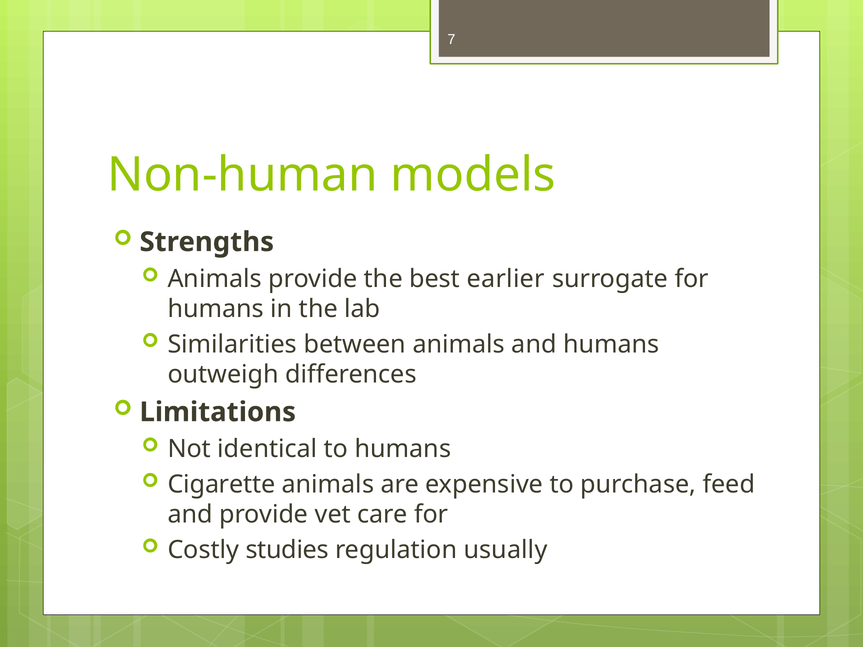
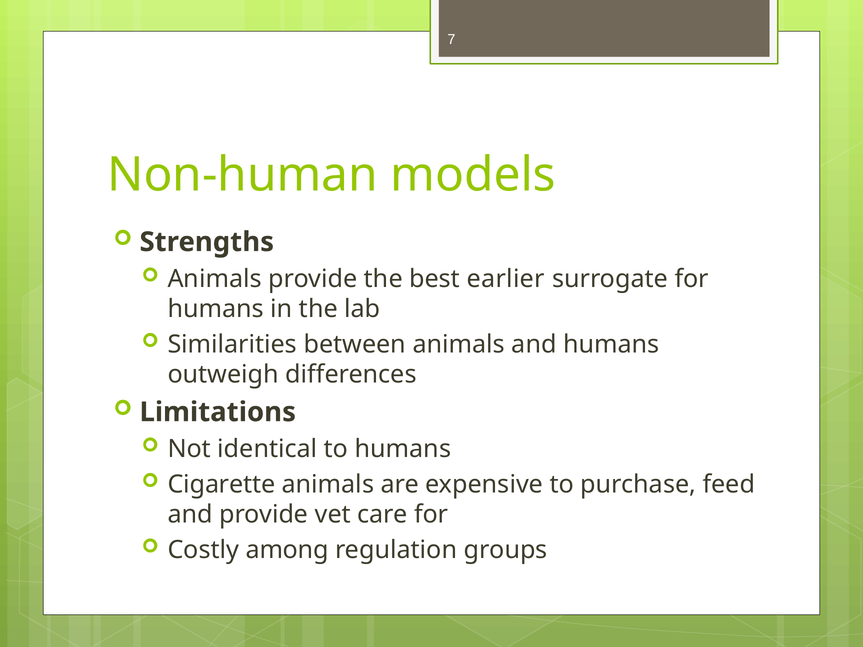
studies: studies -> among
usually: usually -> groups
